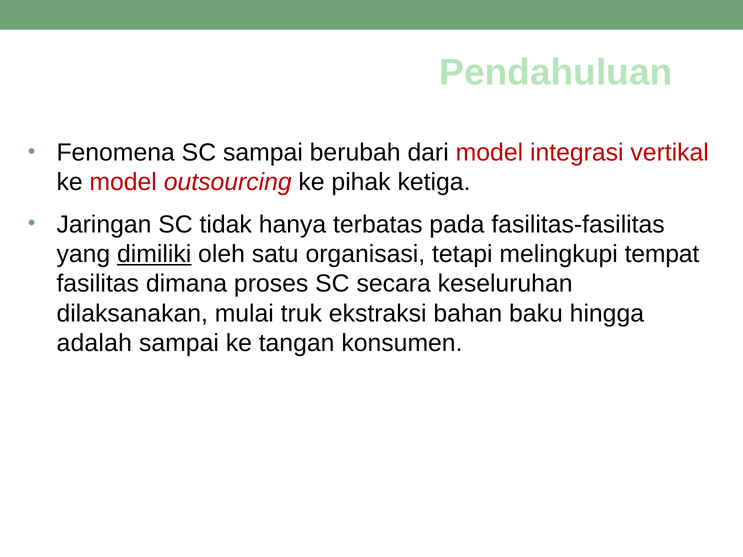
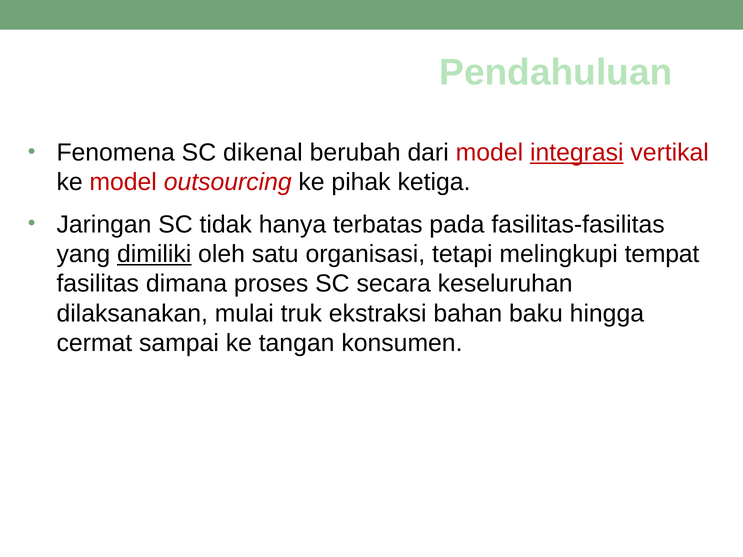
SC sampai: sampai -> dikenal
integrasi underline: none -> present
adalah: adalah -> cermat
